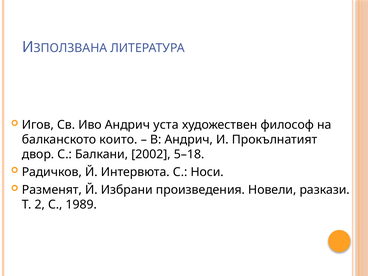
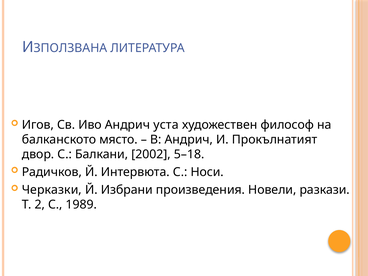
които: които -> място
Разменят: Разменят -> Черказки
